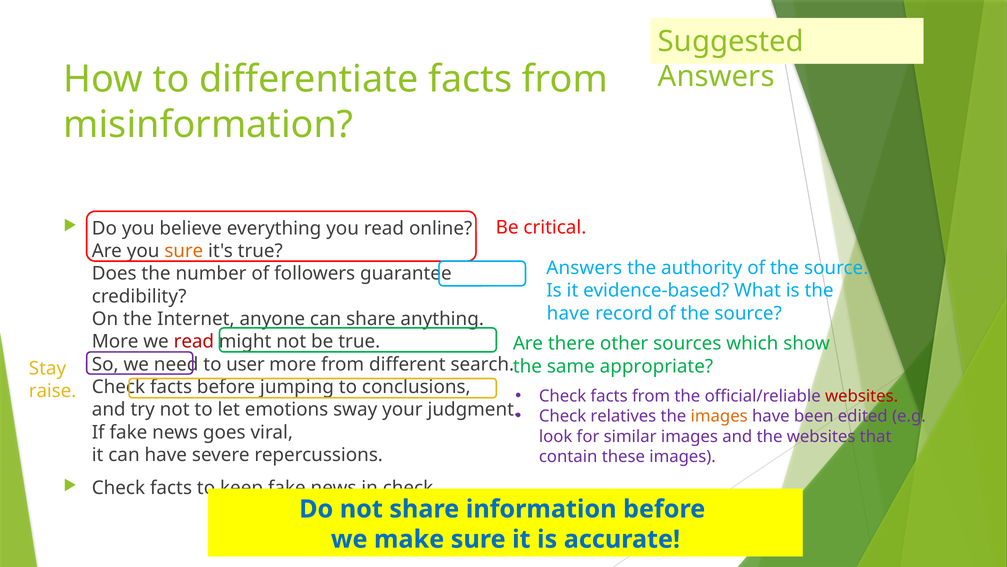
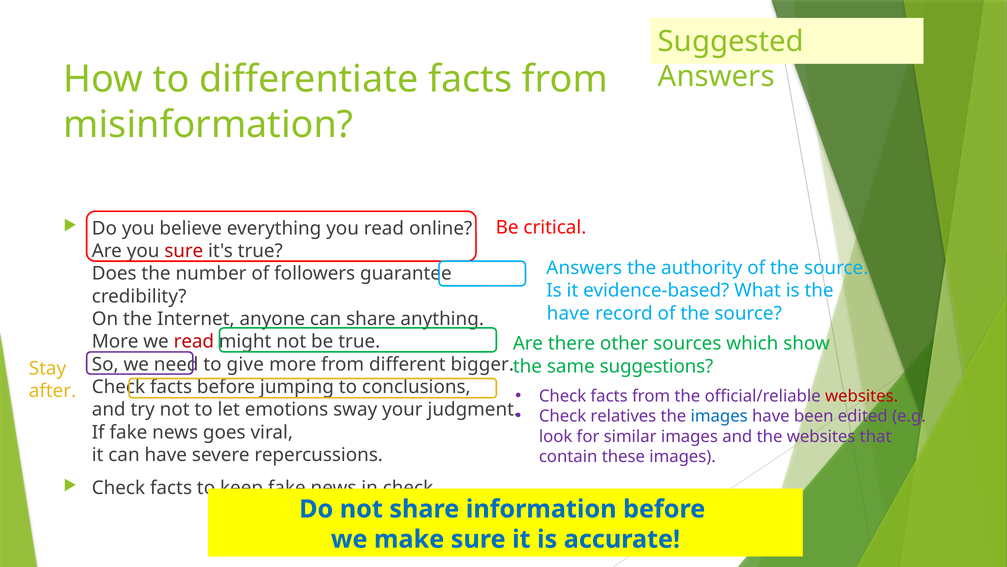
sure at (184, 251) colour: orange -> red
user: user -> give
search: search -> bigger
appropriate: appropriate -> suggestions
raise: raise -> after
images at (719, 416) colour: orange -> blue
